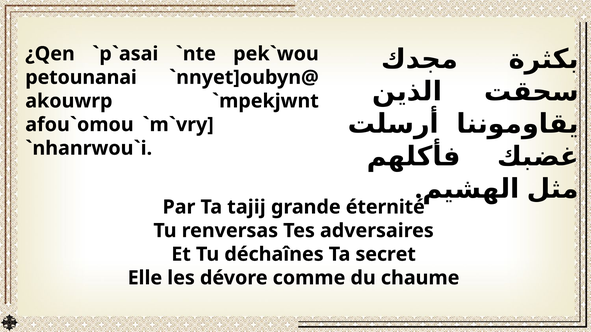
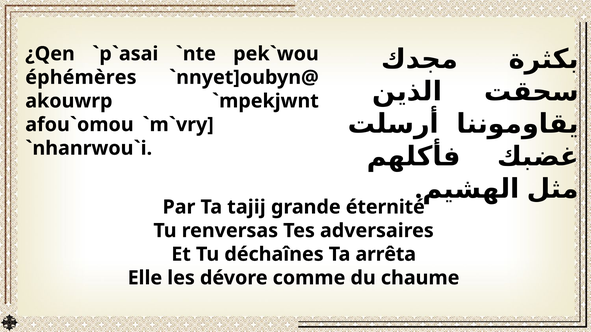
petounanai: petounanai -> éphémères
secret: secret -> arrêta
